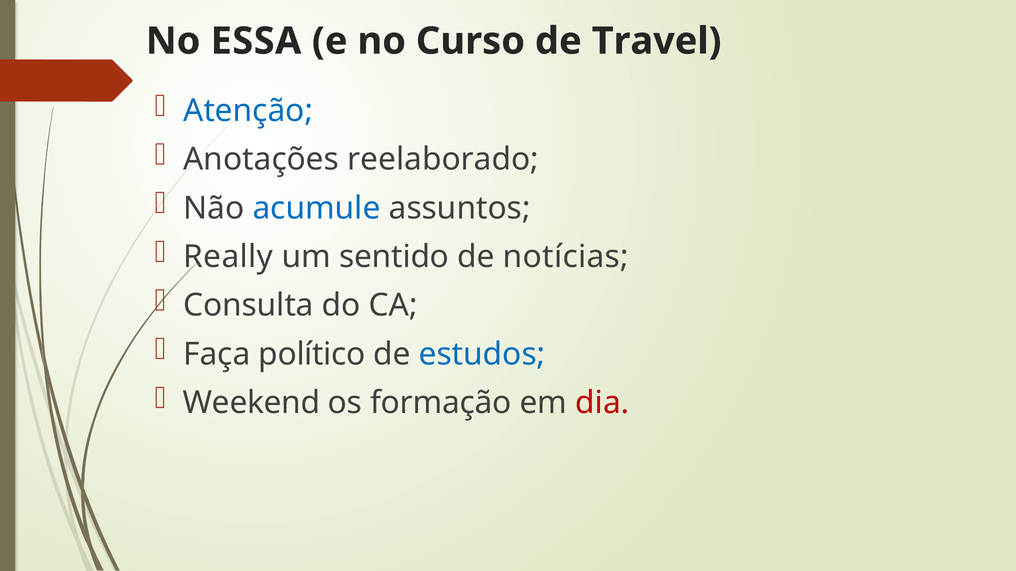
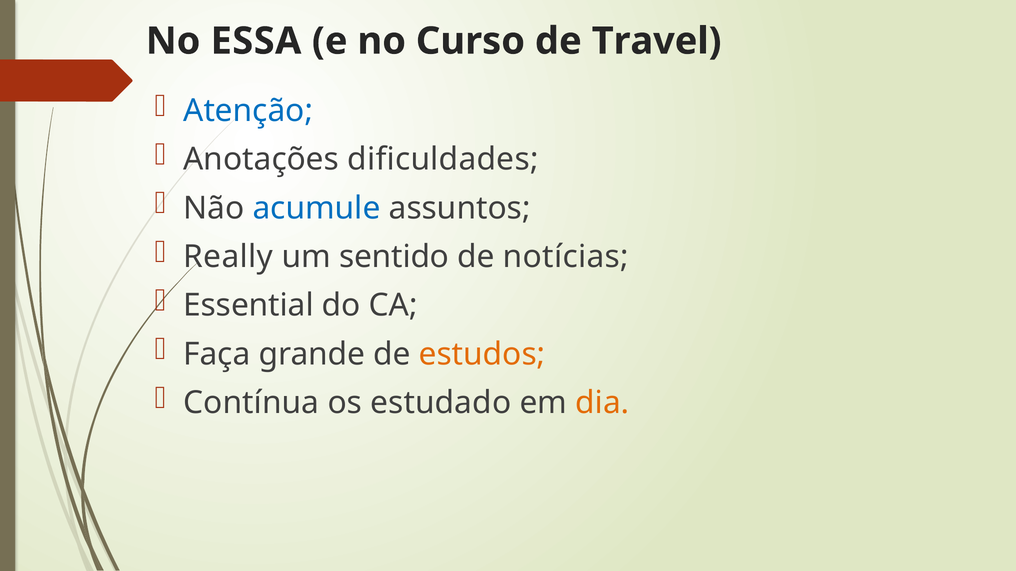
reelaborado: reelaborado -> dificuldades
Consulta: Consulta -> Essential
político: político -> grande
estudos colour: blue -> orange
Weekend: Weekend -> Contínua
formação: formação -> estudado
dia colour: red -> orange
